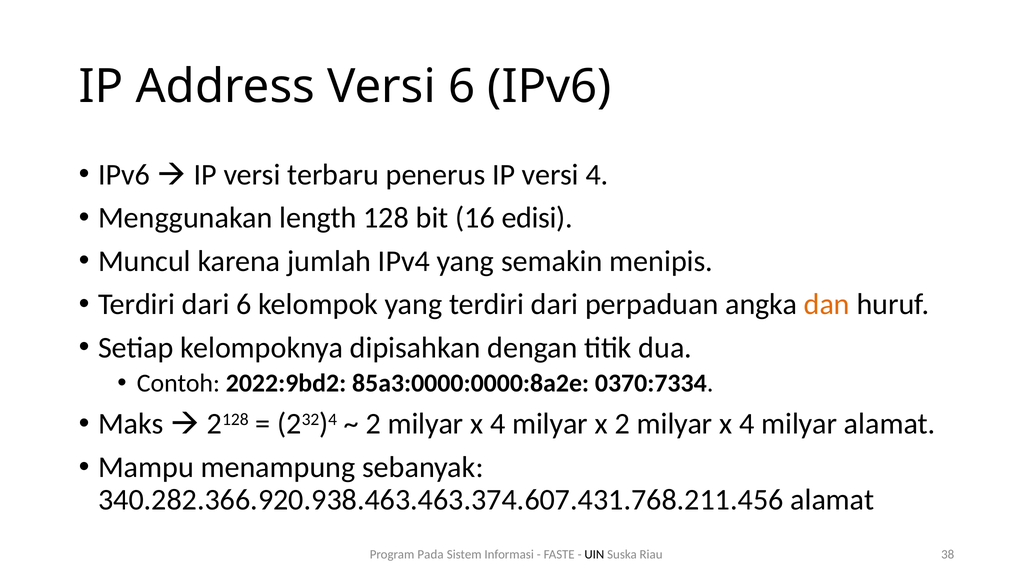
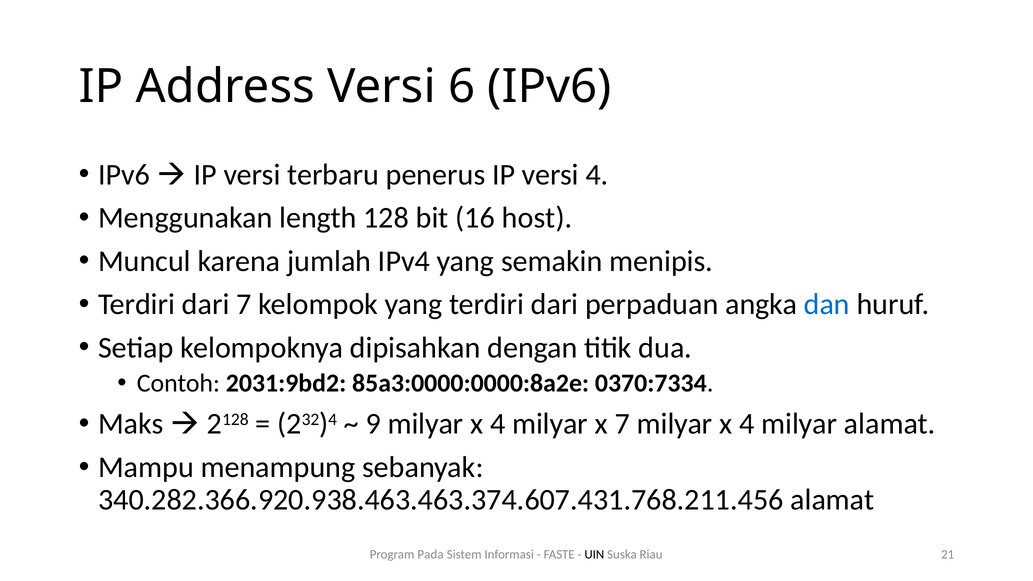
edisi: edisi -> host
dari 6: 6 -> 7
dan colour: orange -> blue
2022:9bd2: 2022:9bd2 -> 2031:9bd2
2 at (373, 424): 2 -> 9
x 2: 2 -> 7
38: 38 -> 21
